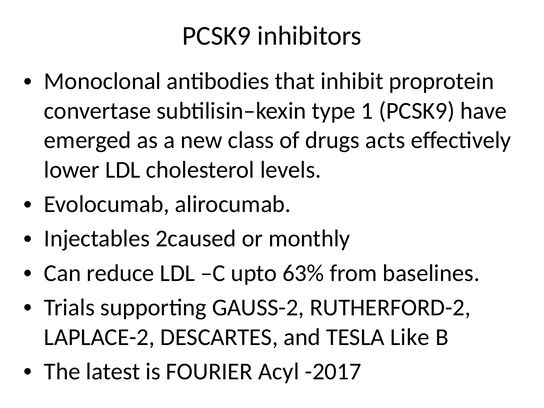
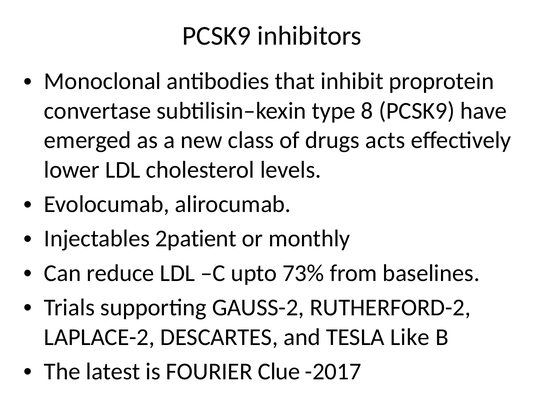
1: 1 -> 8
2caused: 2caused -> 2patient
63%: 63% -> 73%
Acyl: Acyl -> Clue
